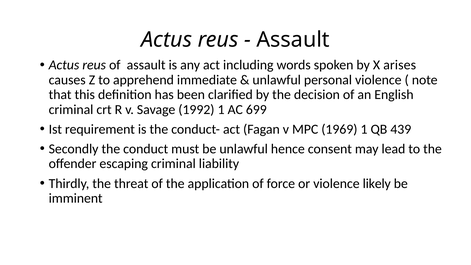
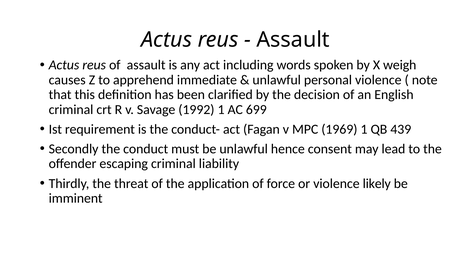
arises: arises -> weigh
